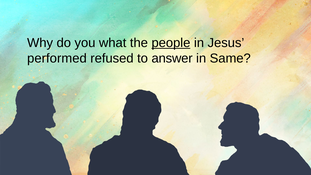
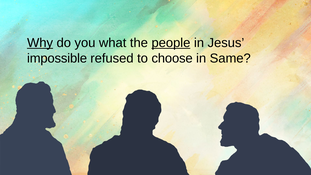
Why underline: none -> present
performed: performed -> impossible
answer: answer -> choose
